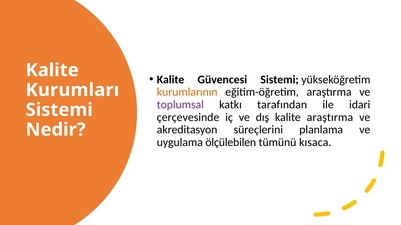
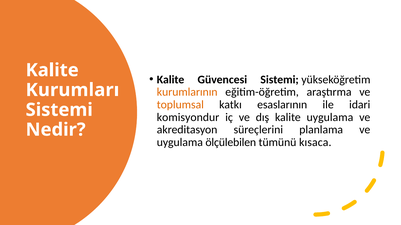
toplumsal colour: purple -> orange
tarafından: tarafından -> esaslarının
çerçevesinde: çerçevesinde -> komisyondur
kalite araştırma: araştırma -> uygulama
